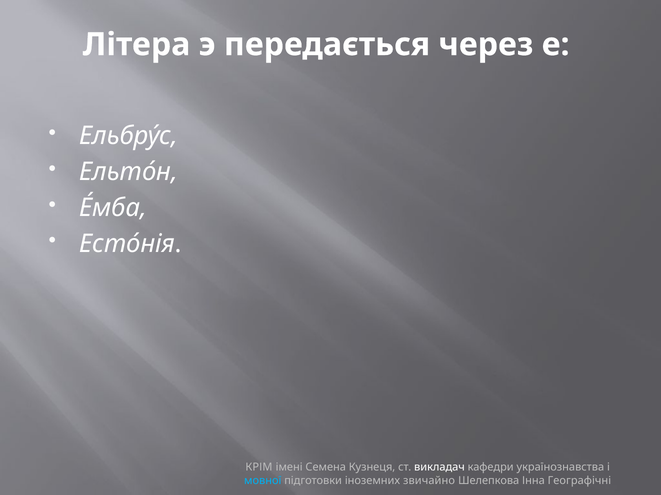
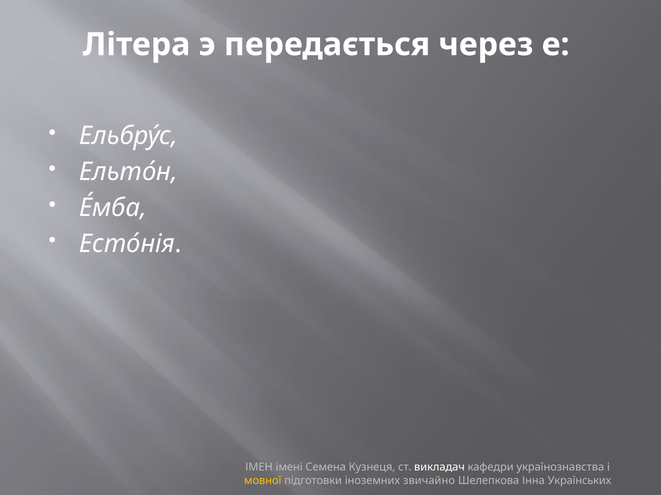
КРІМ: КРІМ -> ІМЕН
мовної colour: light blue -> yellow
Географічні: Географічні -> Українських
